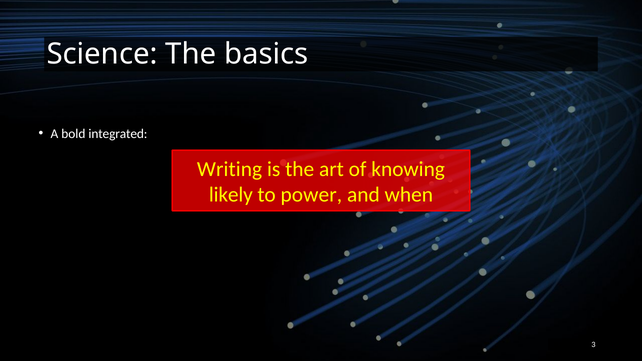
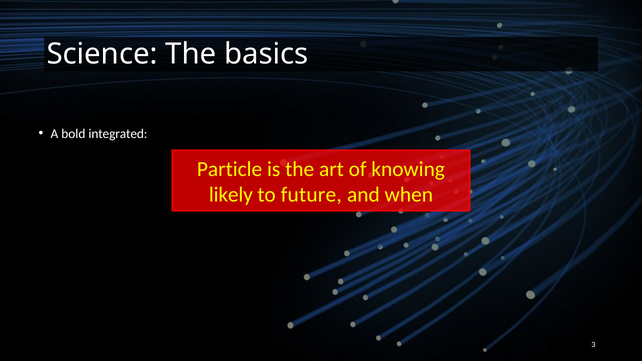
Writing: Writing -> Particle
power: power -> future
